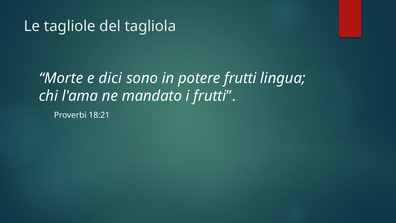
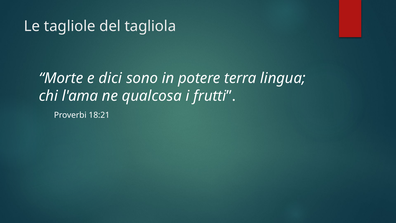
potere frutti: frutti -> terra
mandato: mandato -> qualcosa
